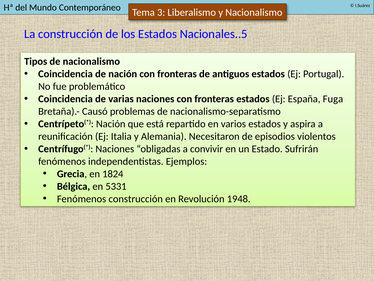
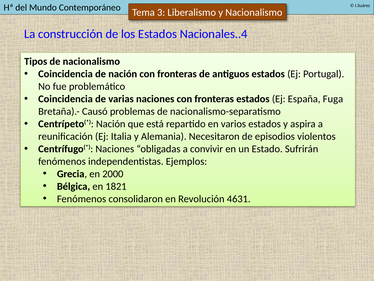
Nacionales..5: Nacionales..5 -> Nacionales..4
1824: 1824 -> 2000
5331: 5331 -> 1821
Fenómenos construcción: construcción -> consolidaron
1948: 1948 -> 4631
